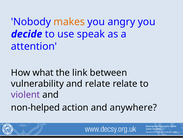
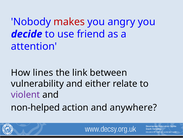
makes colour: orange -> red
speak: speak -> friend
what: what -> lines
and relate: relate -> either
